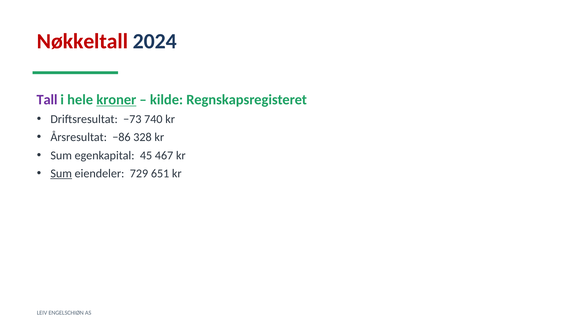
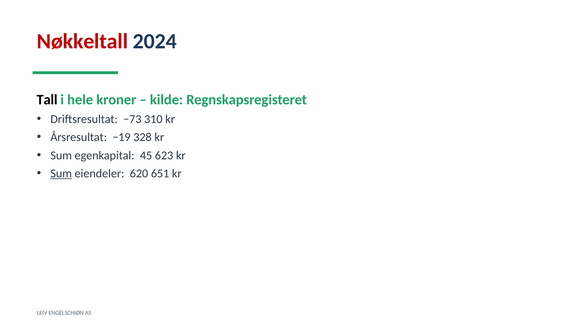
Tall colour: purple -> black
kroner underline: present -> none
740: 740 -> 310
−86: −86 -> −19
467: 467 -> 623
729: 729 -> 620
